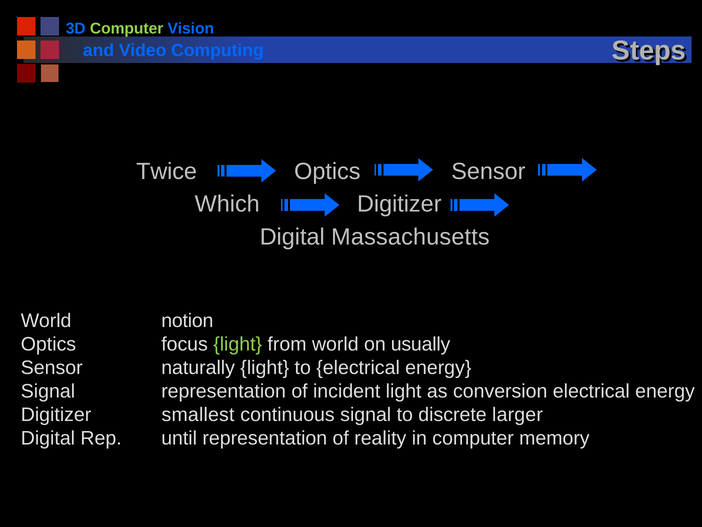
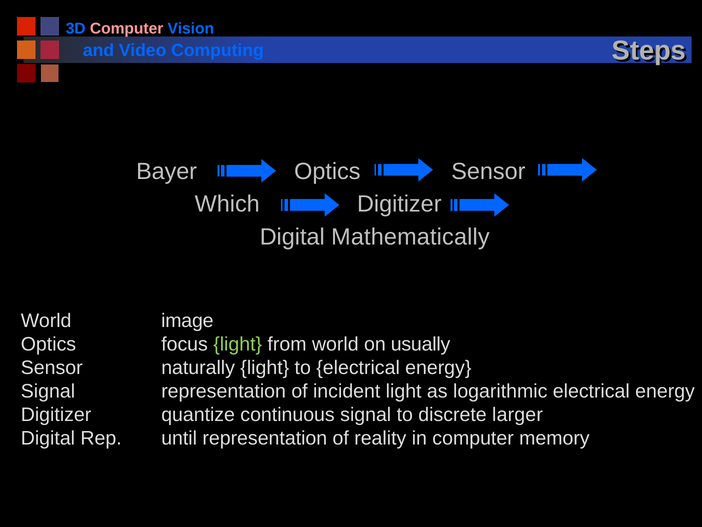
Computer at (127, 29) colour: light green -> pink
Twice: Twice -> Bayer
Massachusetts: Massachusetts -> Mathematically
notion: notion -> image
conversion: conversion -> logarithmic
smallest: smallest -> quantize
